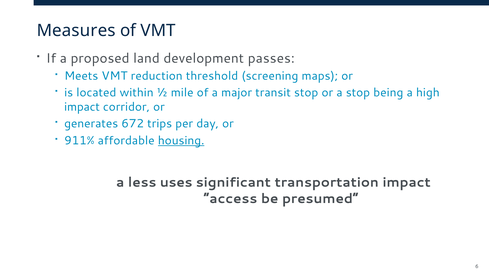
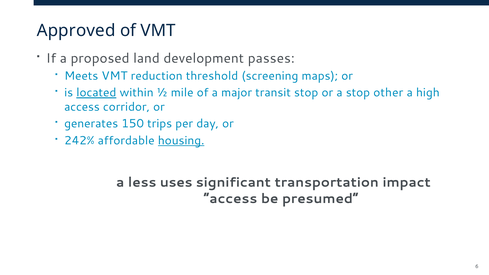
Measures: Measures -> Approved
located underline: none -> present
being: being -> other
impact at (82, 107): impact -> access
672: 672 -> 150
911%: 911% -> 242%
